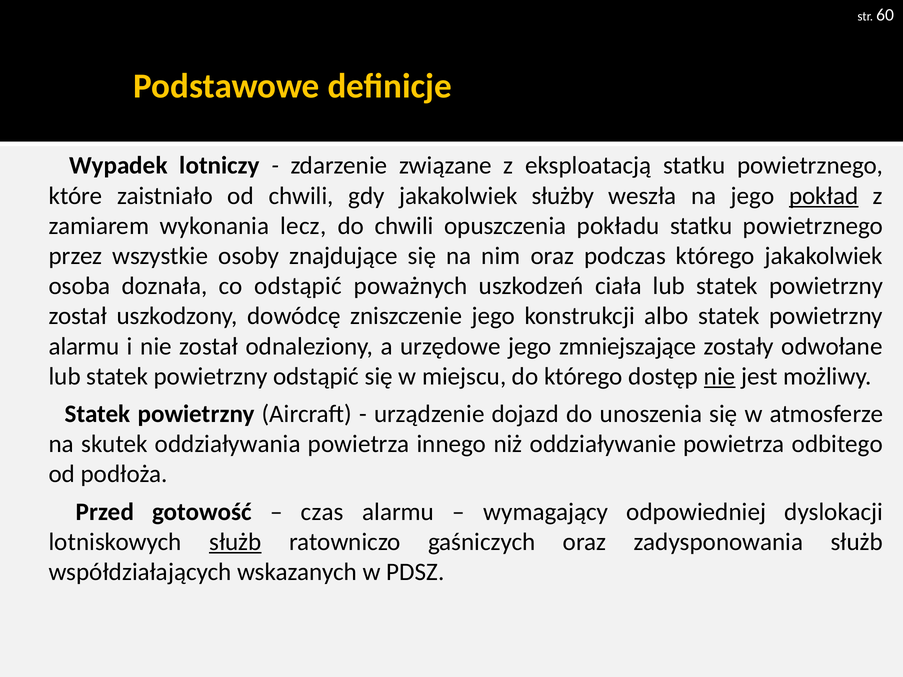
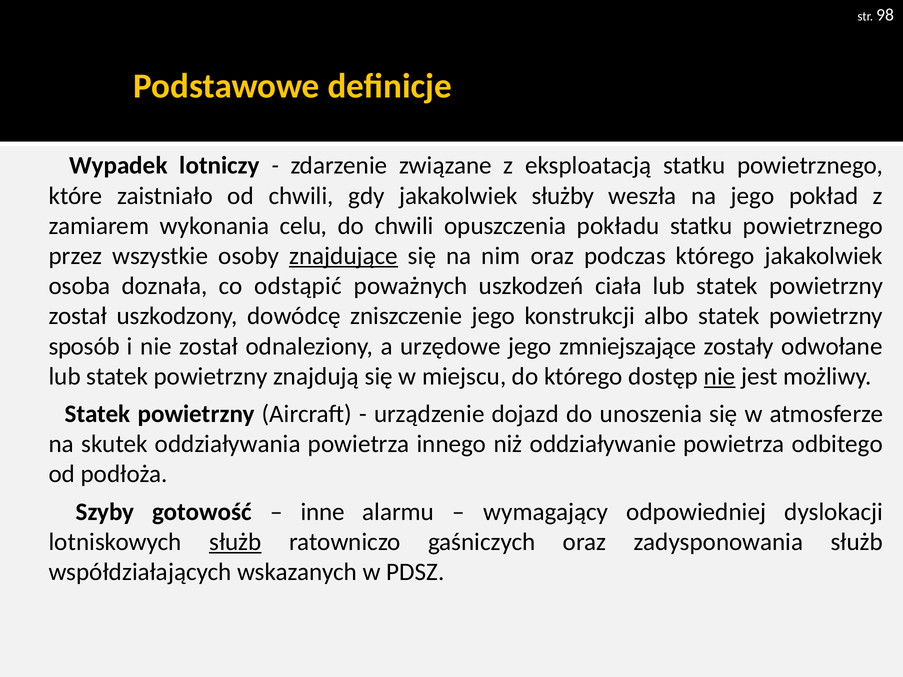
60: 60 -> 98
pokład underline: present -> none
lecz: lecz -> celu
znajdujące underline: none -> present
alarmu at (84, 346): alarmu -> sposób
powietrzny odstąpić: odstąpić -> znajdują
Przed: Przed -> Szyby
czas: czas -> inne
